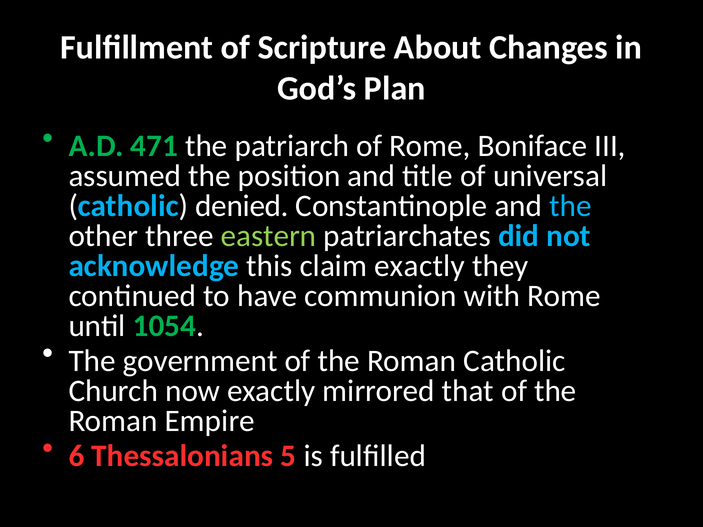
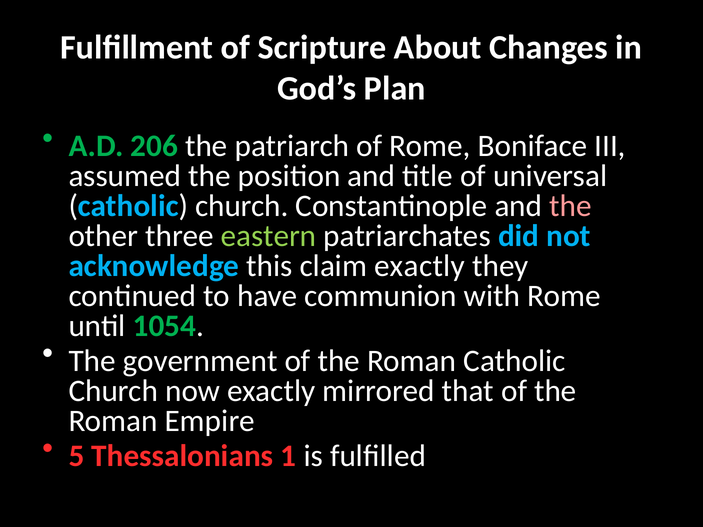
471: 471 -> 206
denied at (242, 206): denied -> church
the at (571, 206) colour: light blue -> pink
6: 6 -> 5
5: 5 -> 1
